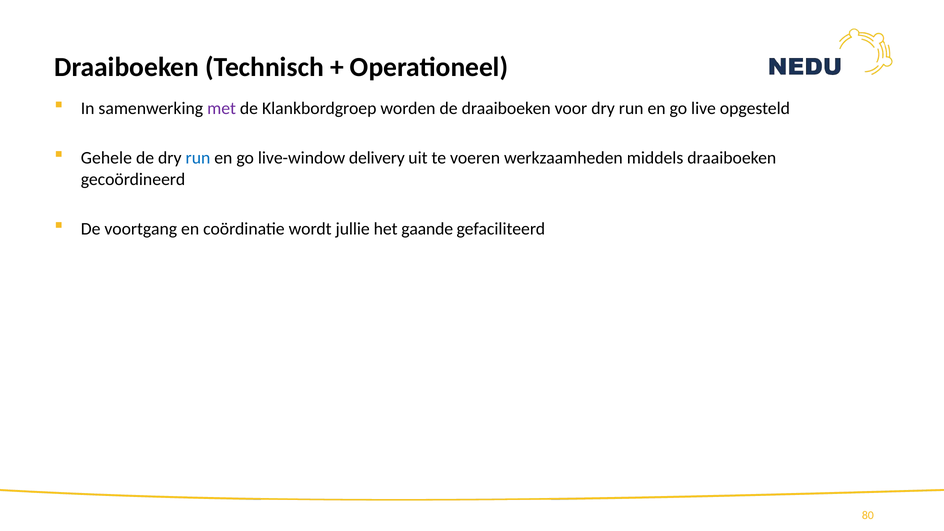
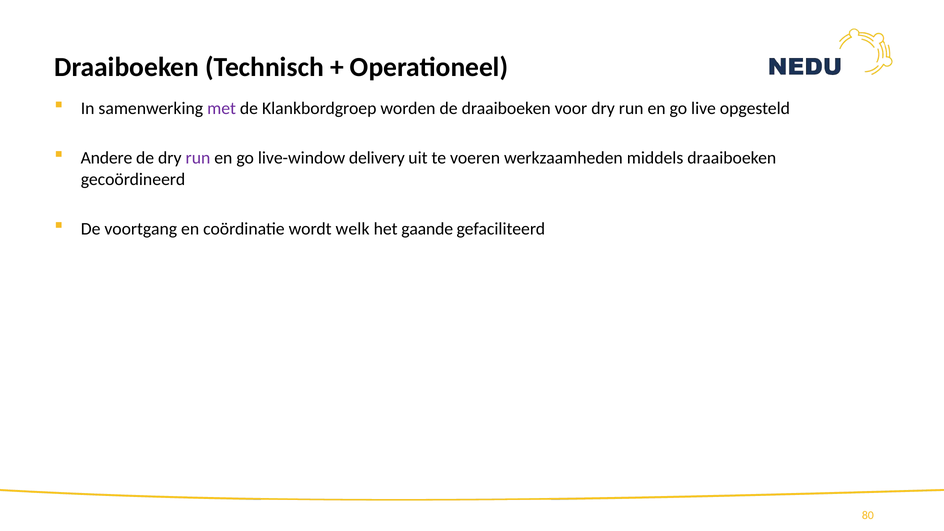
Gehele: Gehele -> Andere
run at (198, 158) colour: blue -> purple
jullie: jullie -> welk
